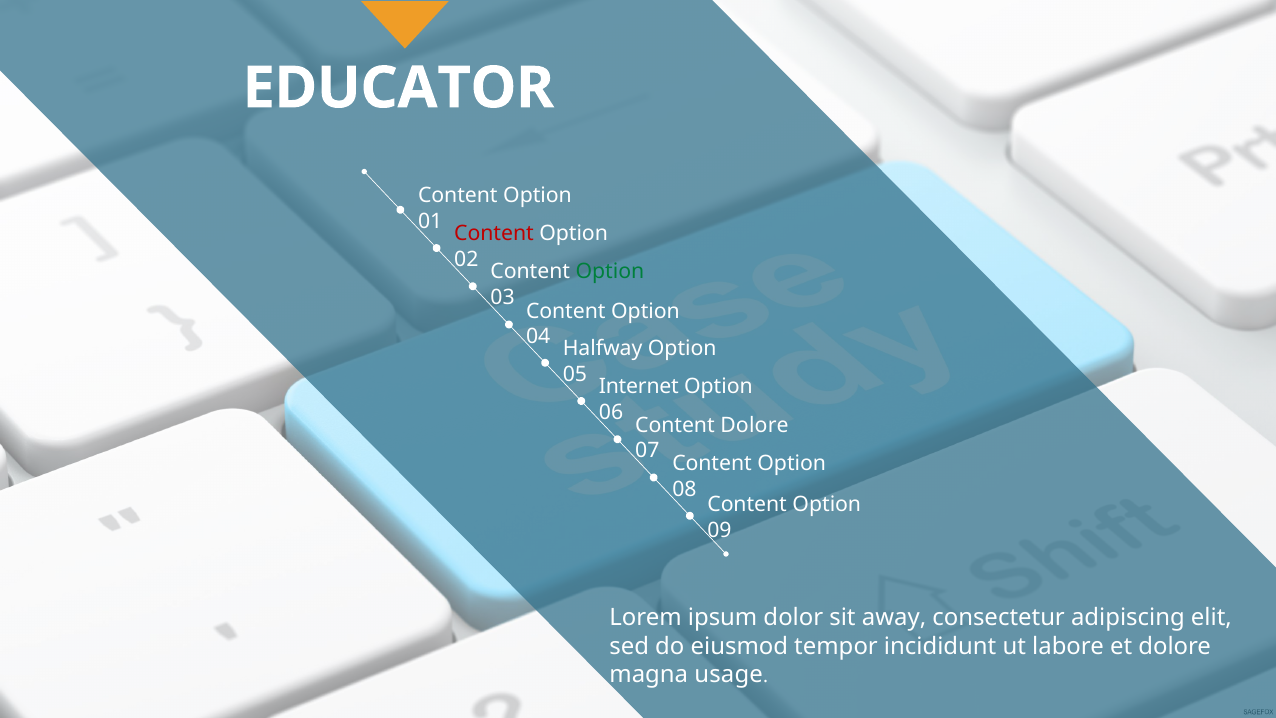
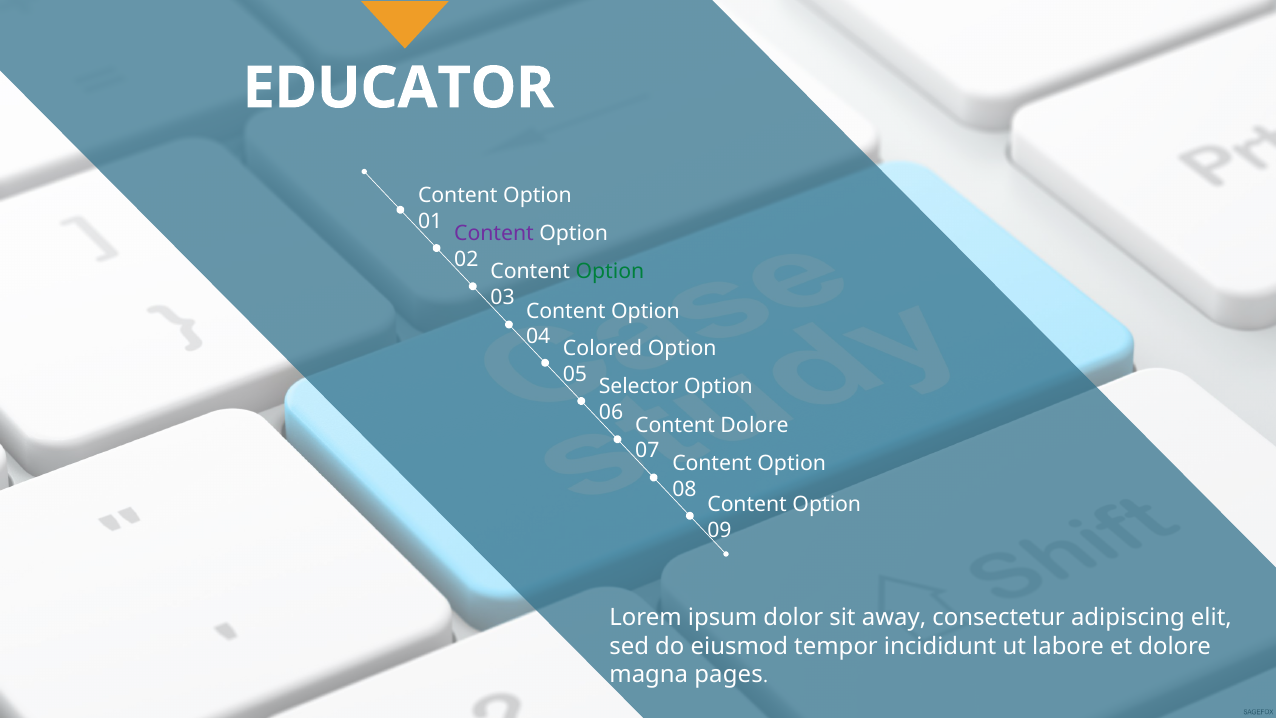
Content at (494, 234) colour: red -> purple
Halfway: Halfway -> Colored
Internet: Internet -> Selector
usage: usage -> pages
